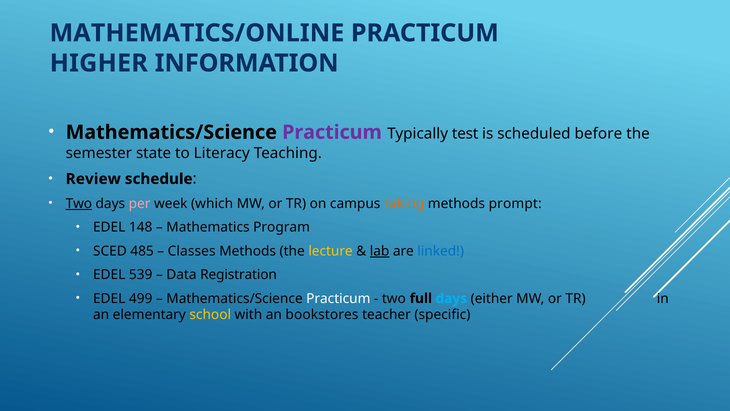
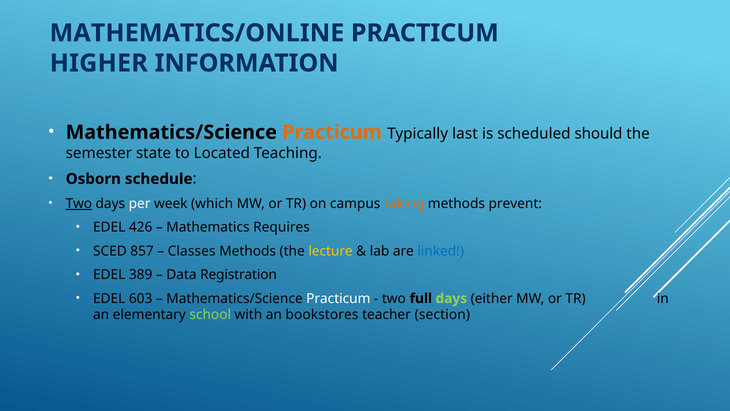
Practicum at (332, 132) colour: purple -> orange
test: test -> last
before: before -> should
Literacy: Literacy -> Located
Review: Review -> Osborn
per colour: pink -> white
prompt: prompt -> prevent
148: 148 -> 426
Program: Program -> Requires
485: 485 -> 857
lab underline: present -> none
539: 539 -> 389
499: 499 -> 603
days at (451, 298) colour: light blue -> light green
school colour: yellow -> light green
specific: specific -> section
